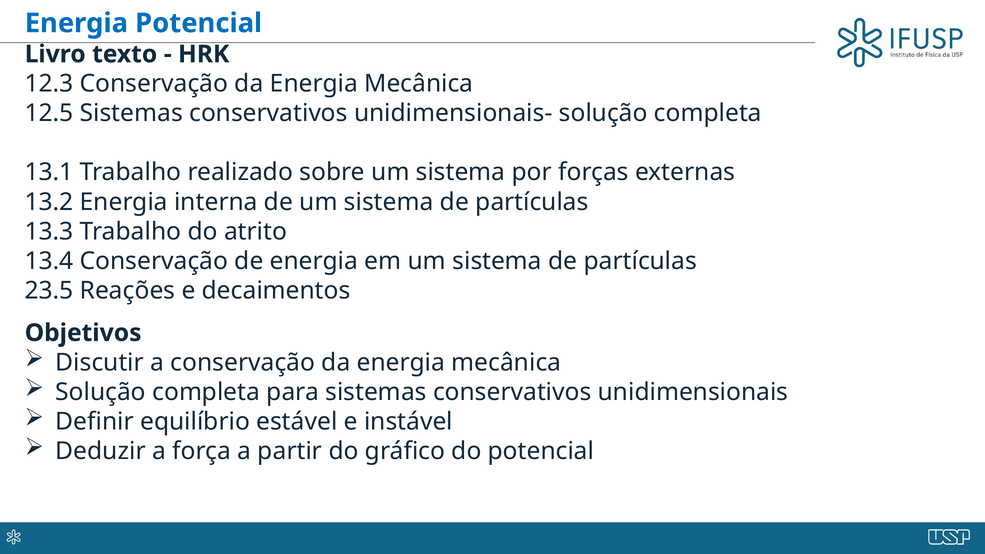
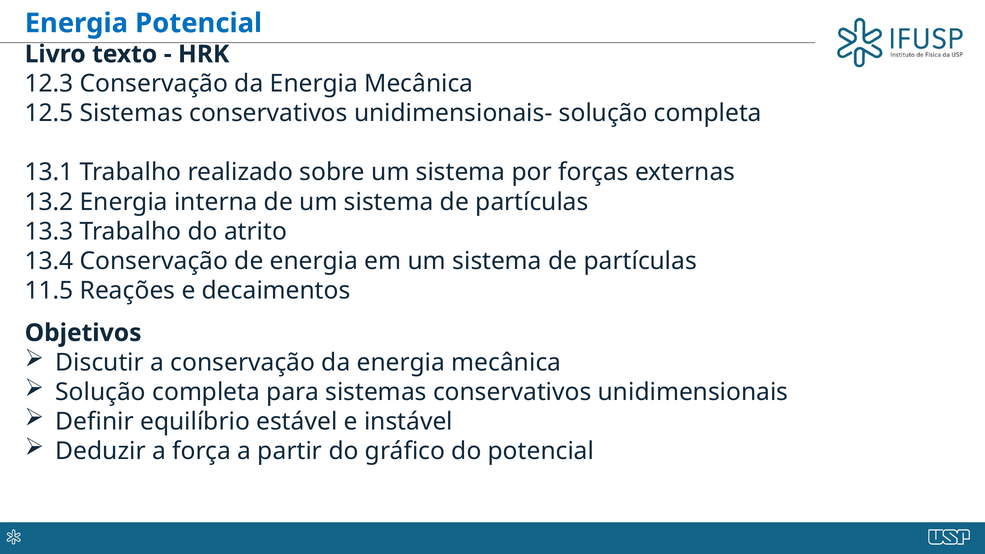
23.5: 23.5 -> 11.5
